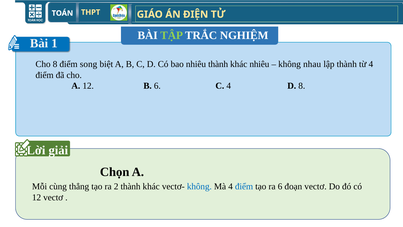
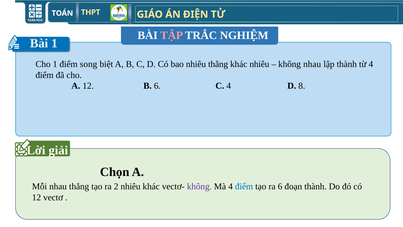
TẬP colour: light green -> pink
Cho 8: 8 -> 1
nhiêu thành: thành -> thẳng
Mỗi cùng: cùng -> nhau
2 thành: thành -> nhiêu
không at (199, 186) colour: blue -> purple
đoạn vectơ: vectơ -> thành
